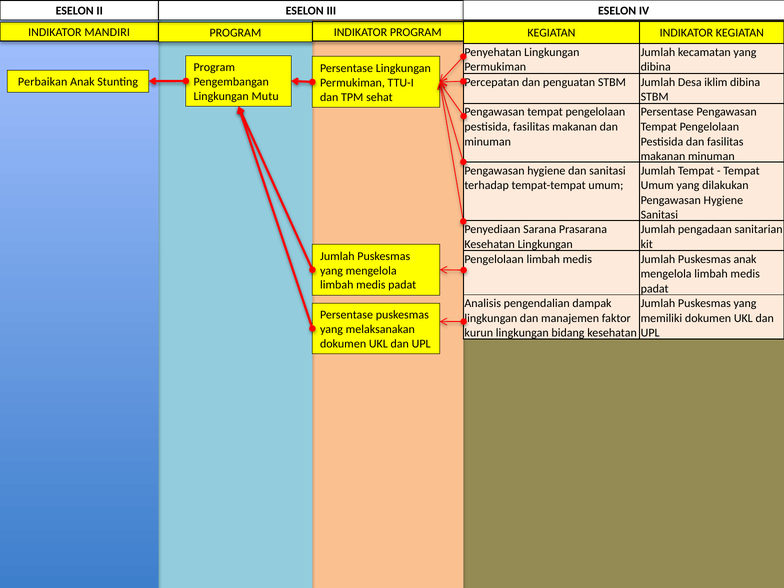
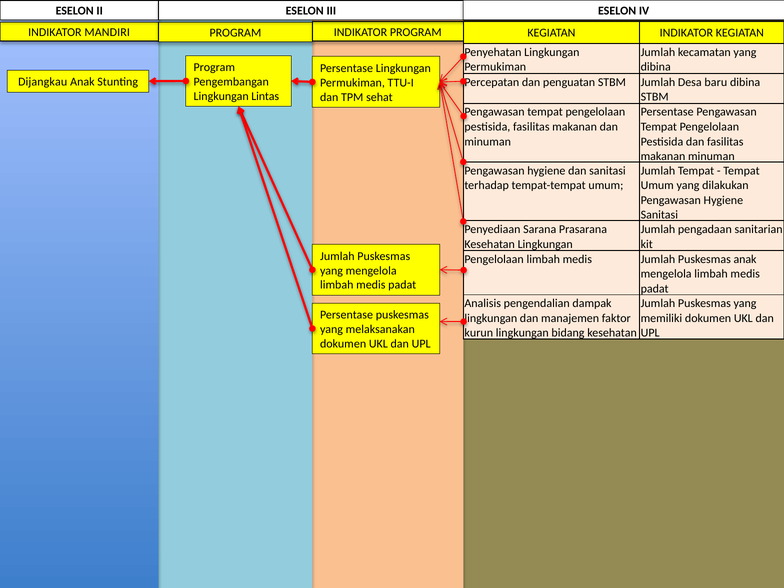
Perbaikan: Perbaikan -> Dijangkau
iklim: iklim -> baru
Mutu: Mutu -> Lintas
